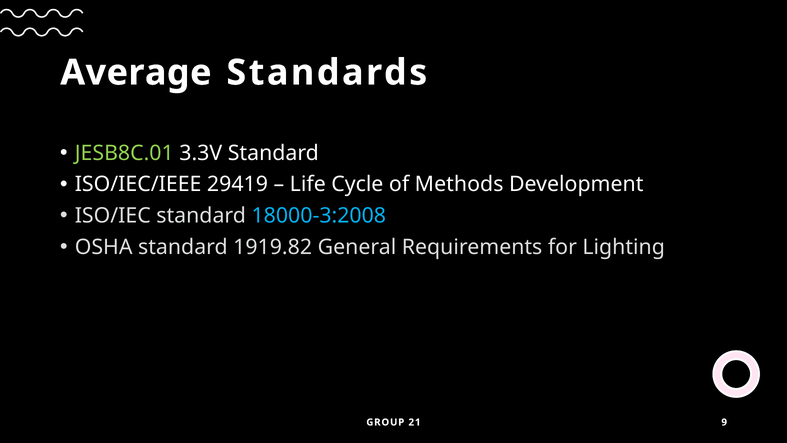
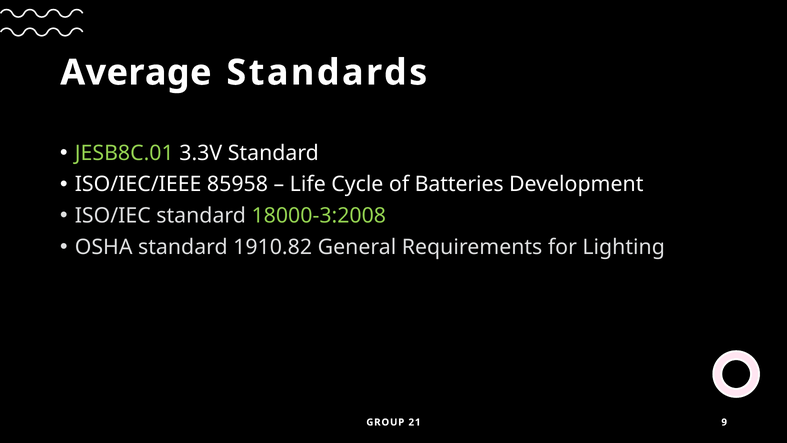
29419: 29419 -> 85958
Methods: Methods -> Batteries
18000-3:2008 colour: light blue -> light green
1919.82: 1919.82 -> 1910.82
